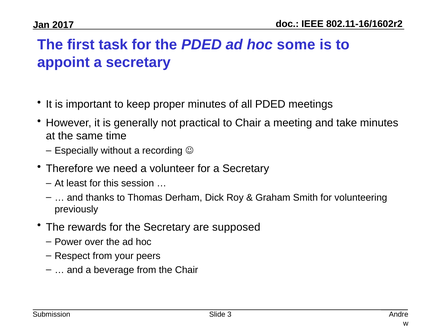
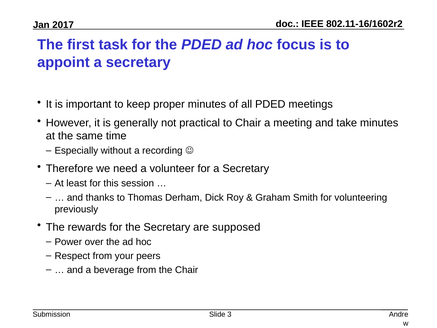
some: some -> focus
